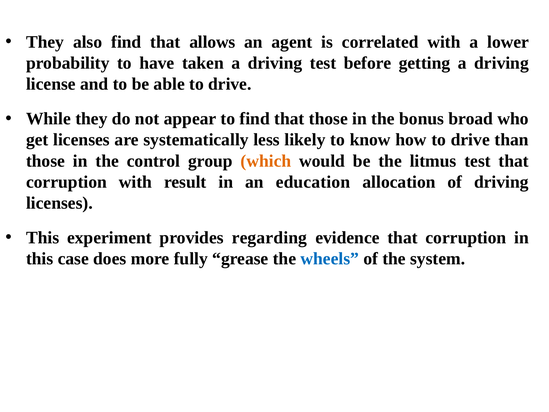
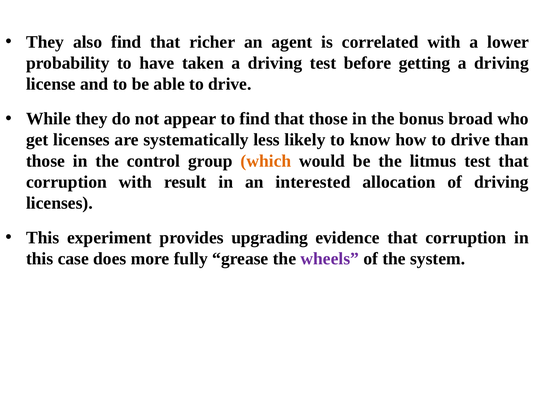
allows: allows -> richer
education: education -> interested
regarding: regarding -> upgrading
wheels colour: blue -> purple
